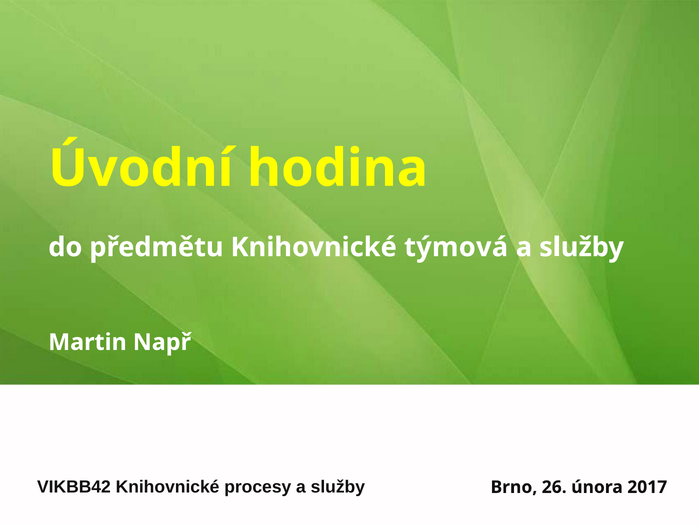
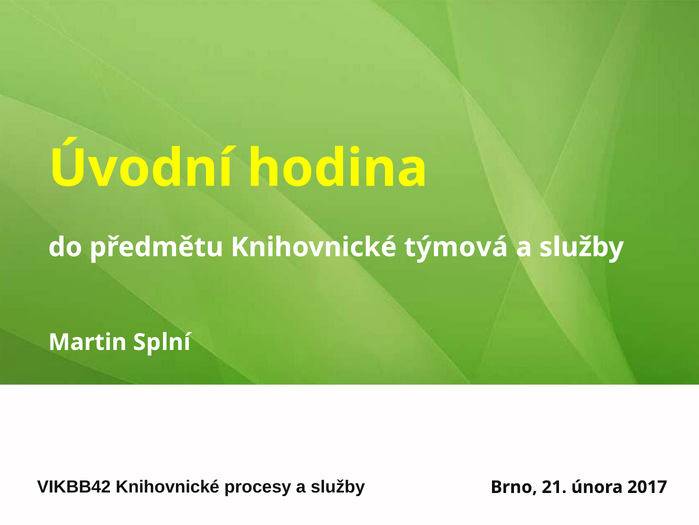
Např: Např -> Splní
26: 26 -> 21
